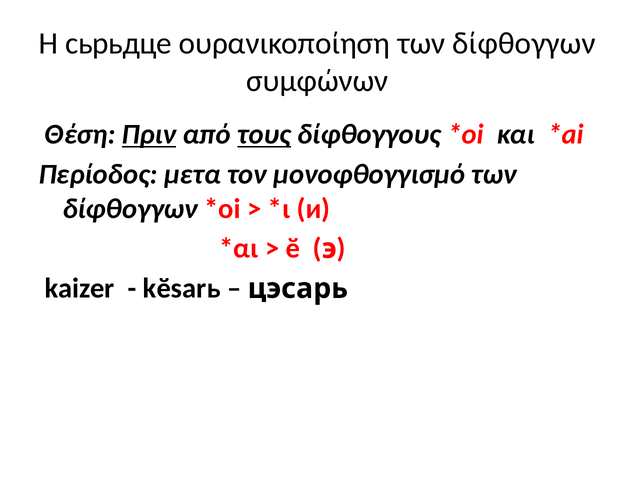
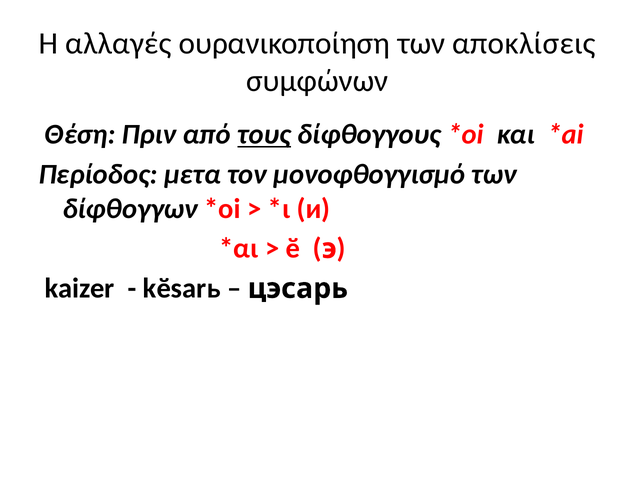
сьрьдце: сьрьдце -> αλλαγές
ουρανικοποίηση των δίφθογγων: δίφθογγων -> αποκλίσεις
Πριν underline: present -> none
